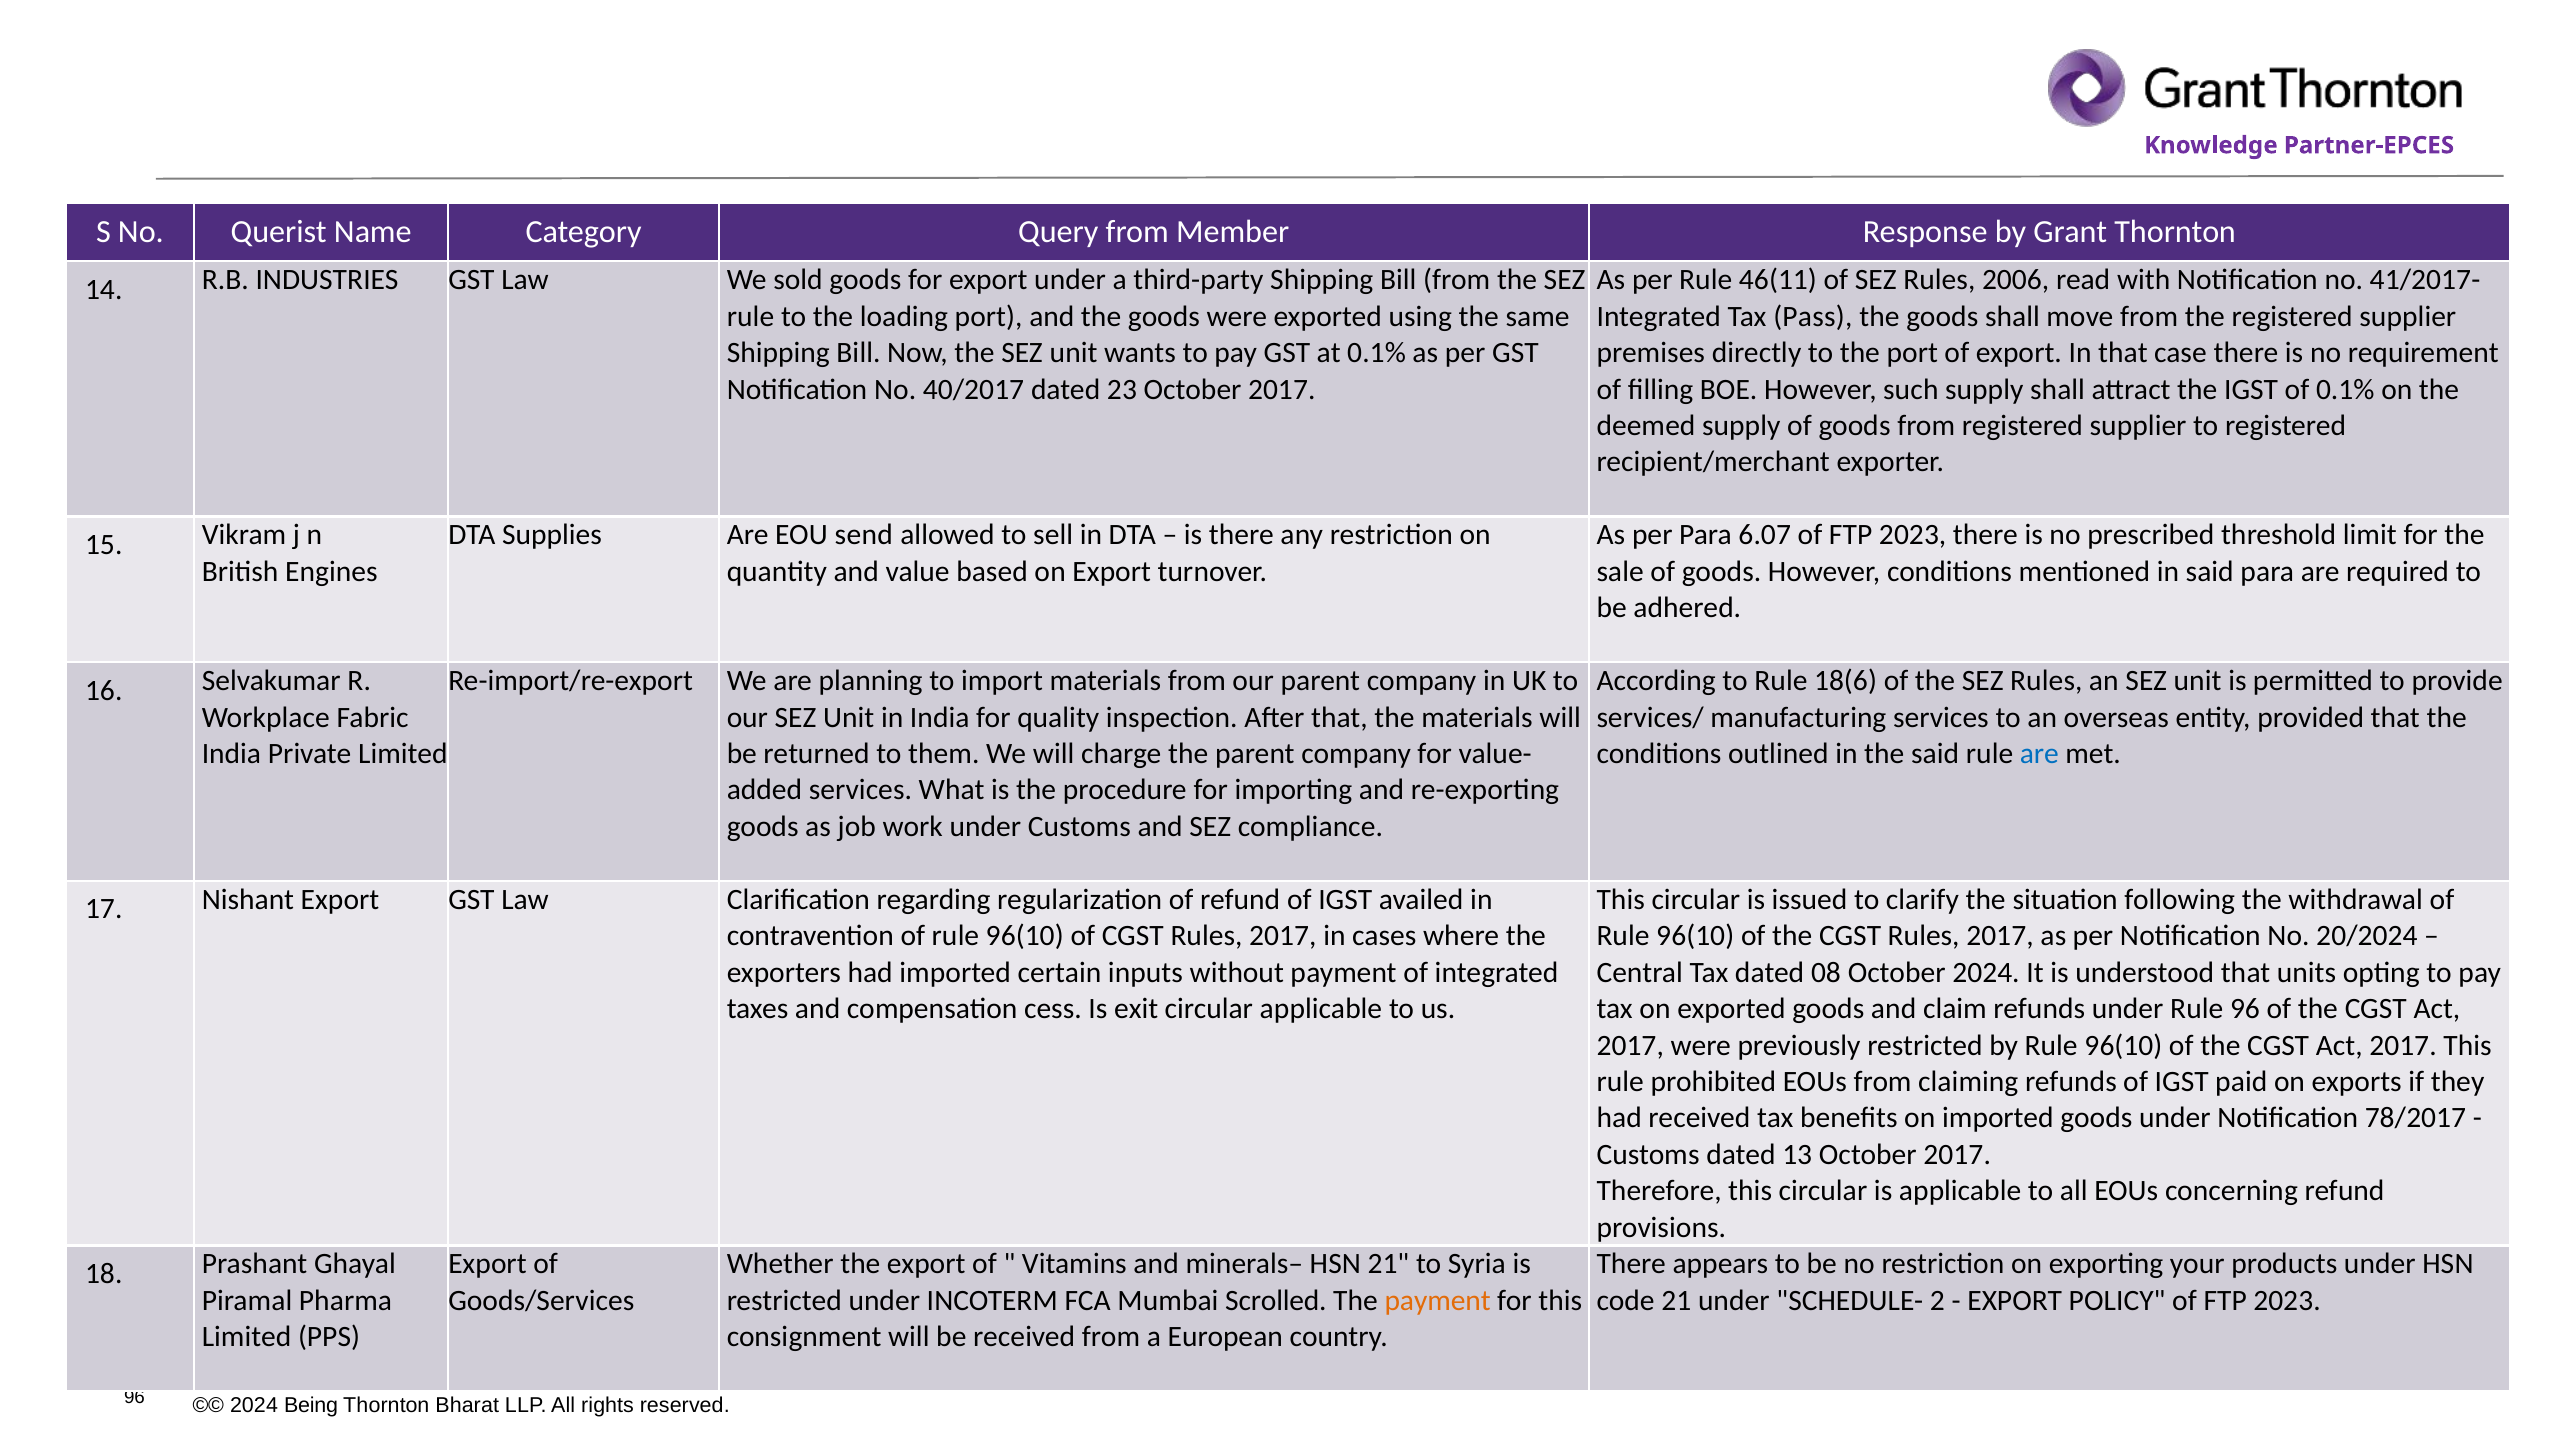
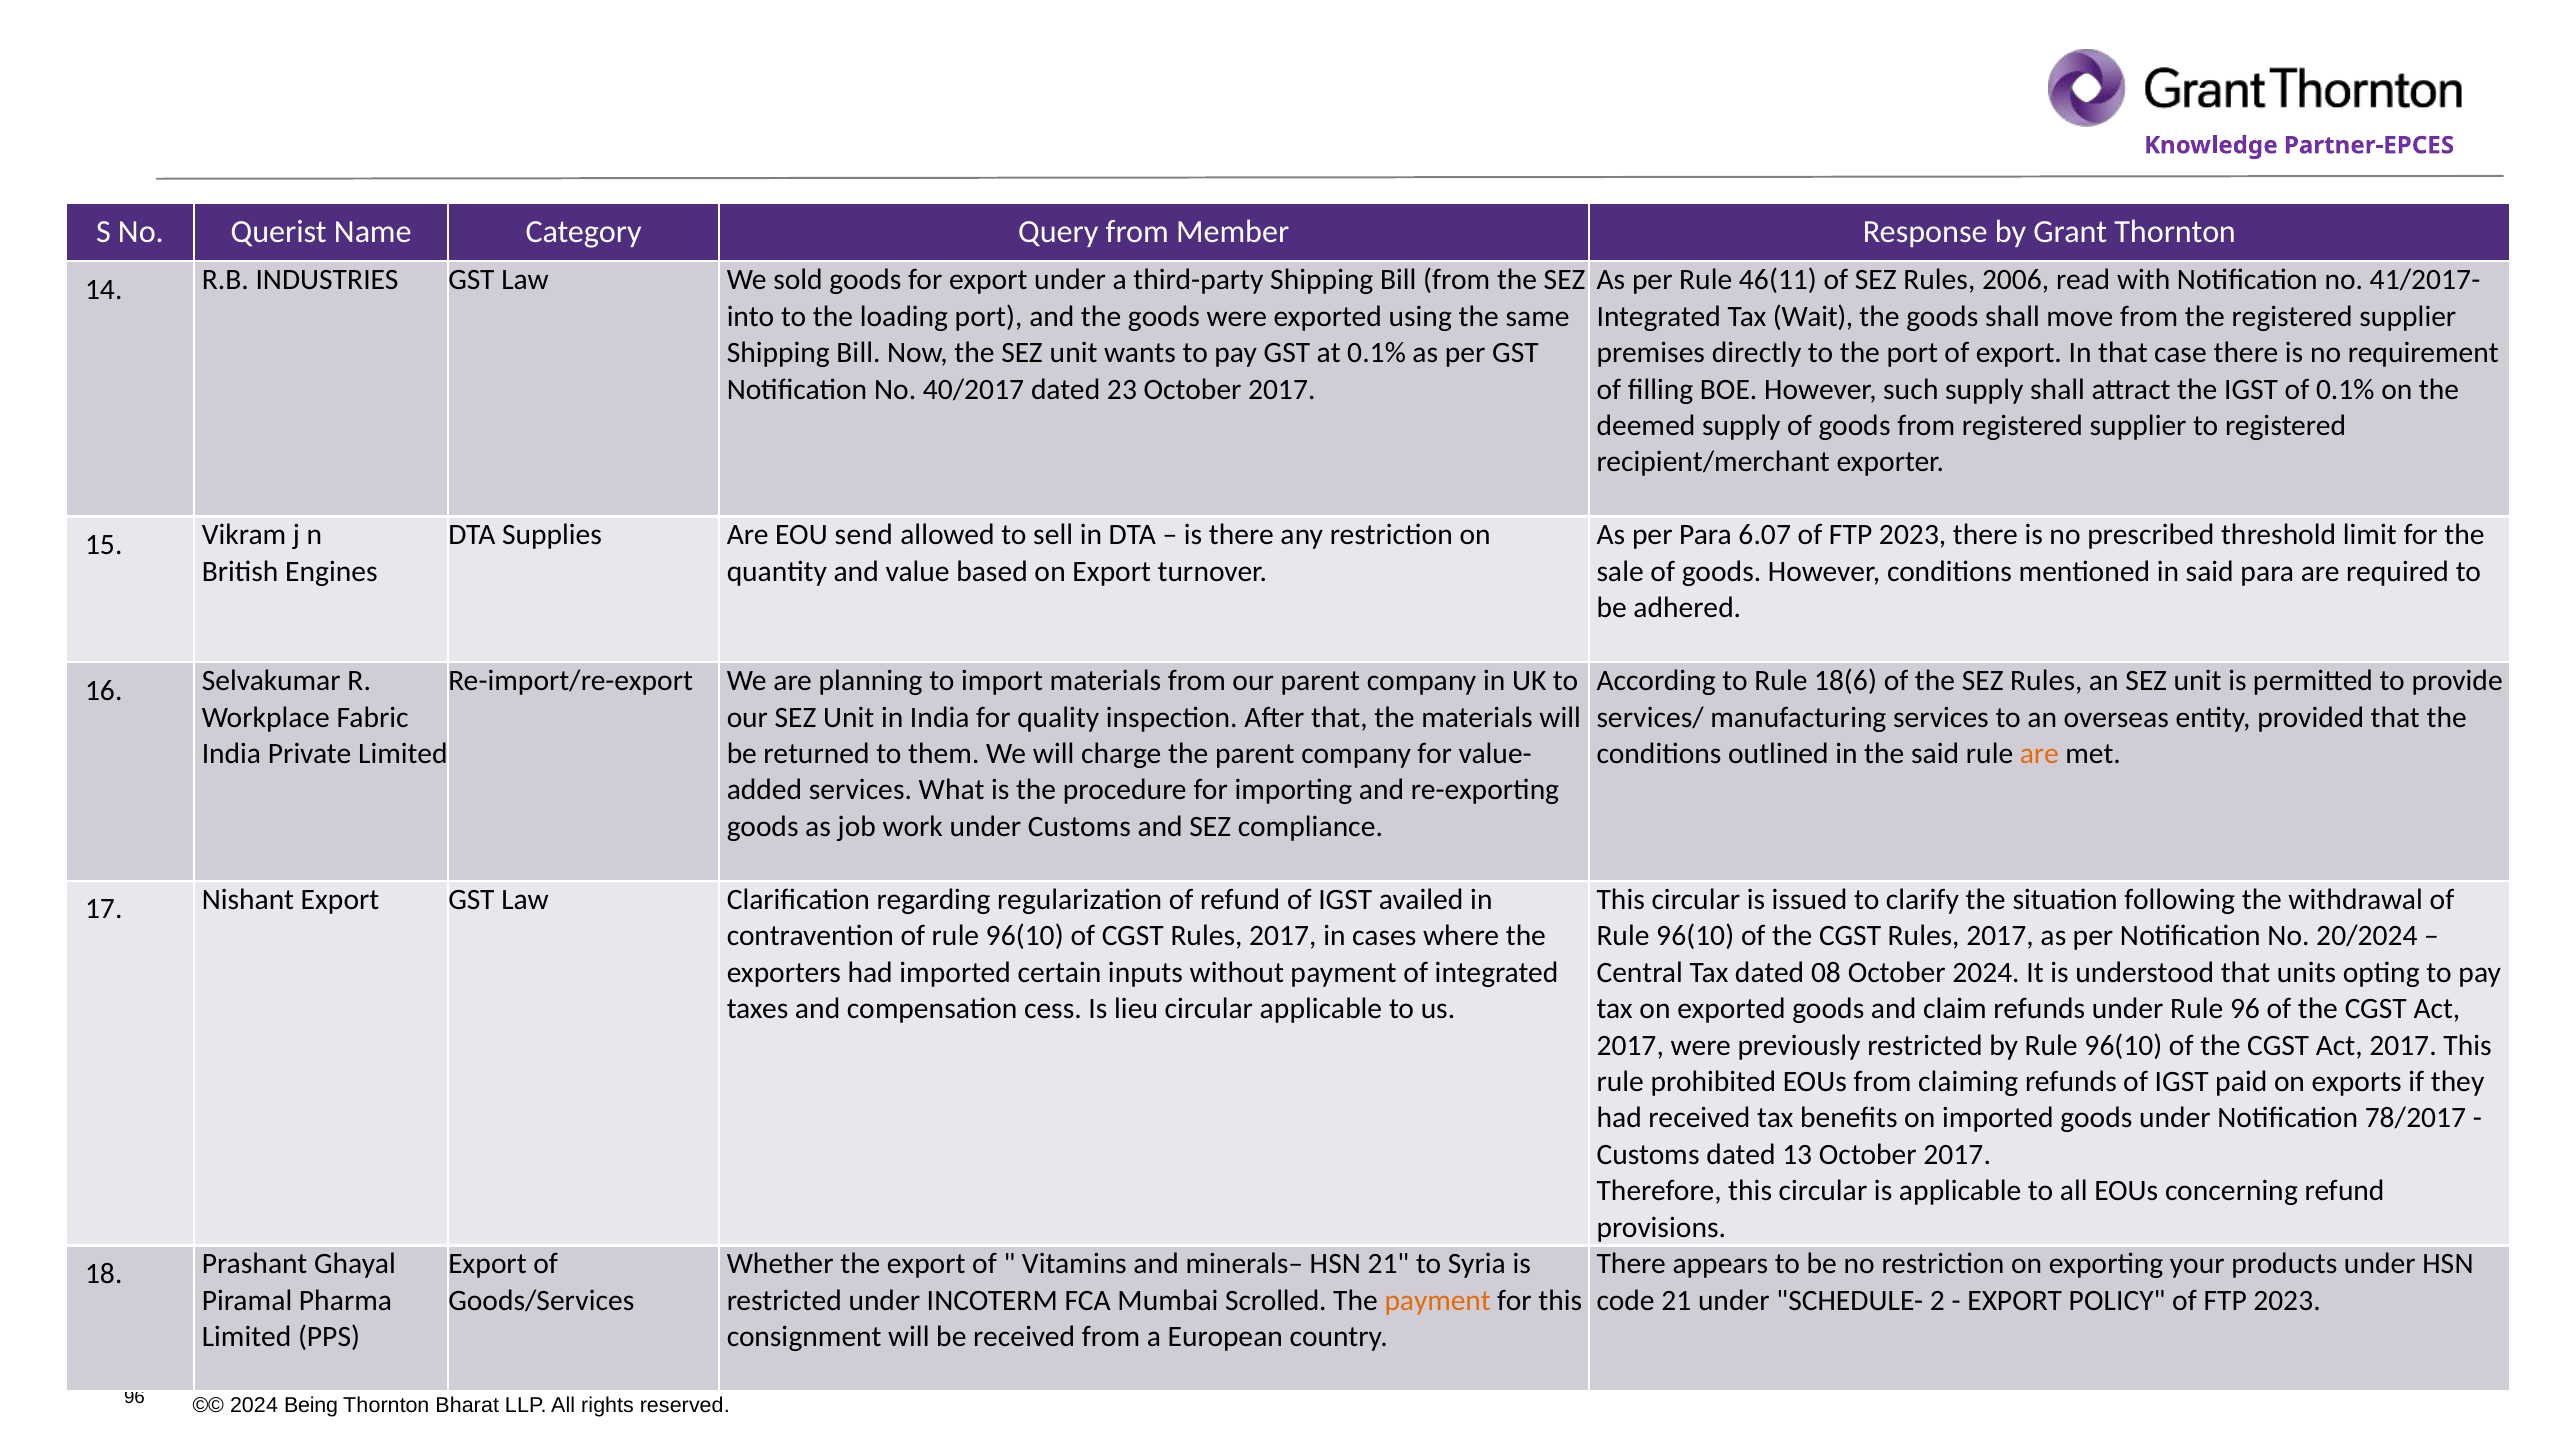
rule at (750, 316): rule -> into
Pass: Pass -> Wait
are at (2039, 754) colour: blue -> orange
exit: exit -> lieu
